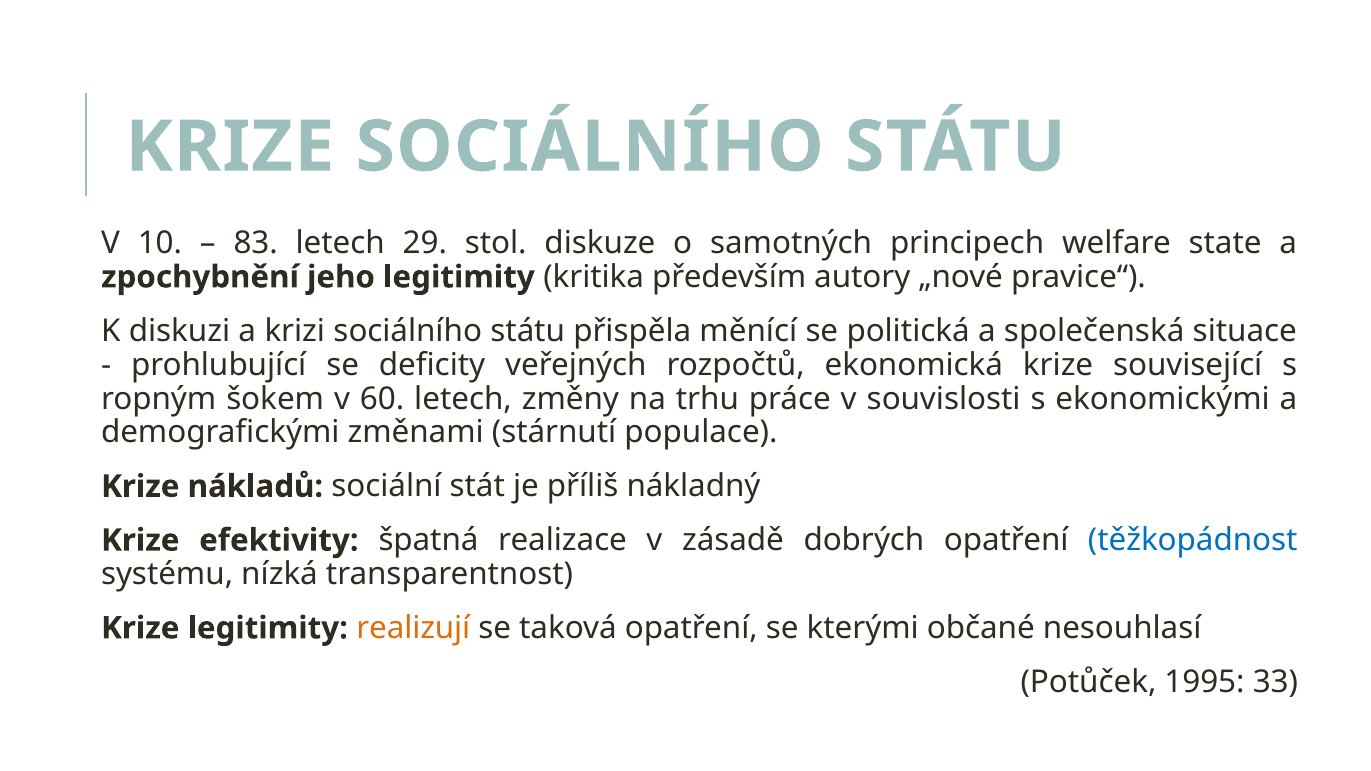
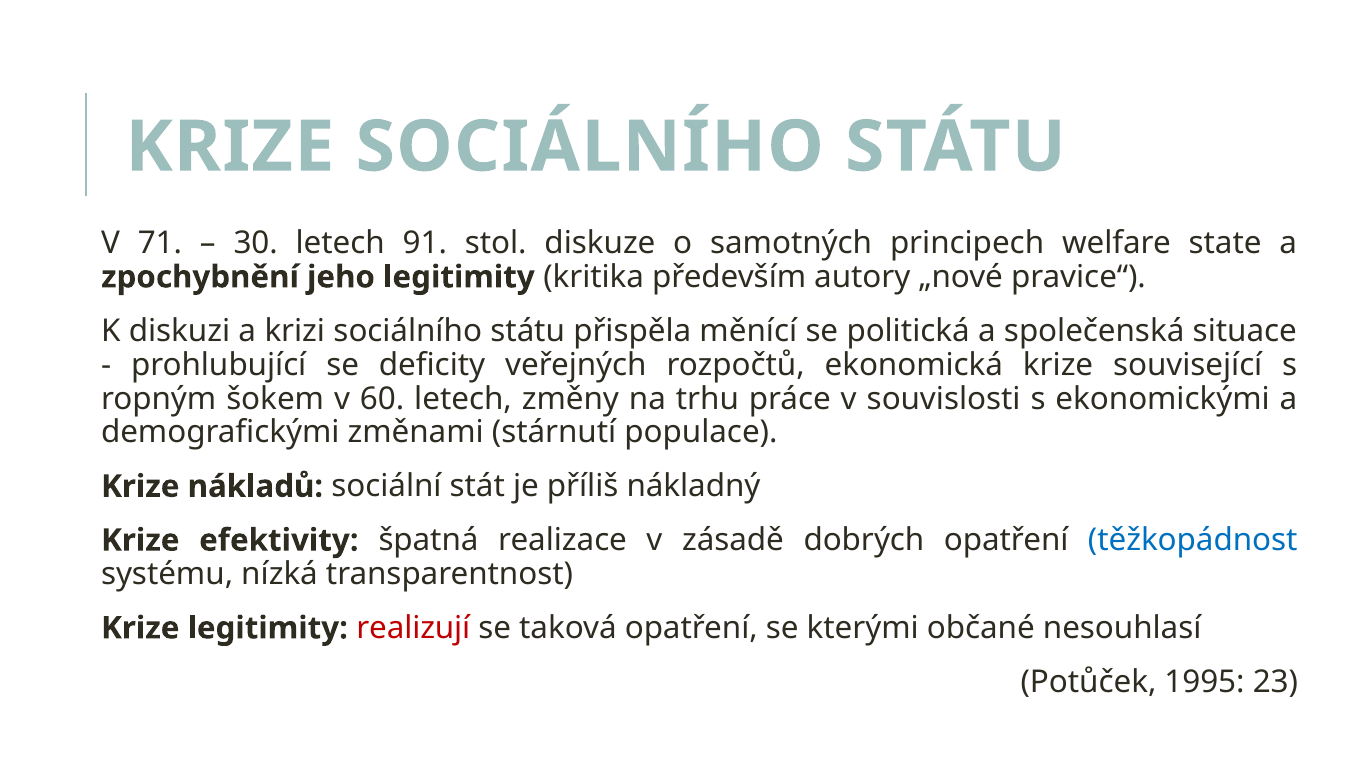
10: 10 -> 71
83: 83 -> 30
29: 29 -> 91
realizují colour: orange -> red
33: 33 -> 23
